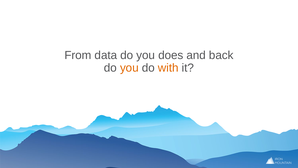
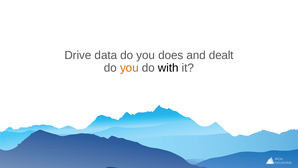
From: From -> Drive
back: back -> dealt
with colour: orange -> black
